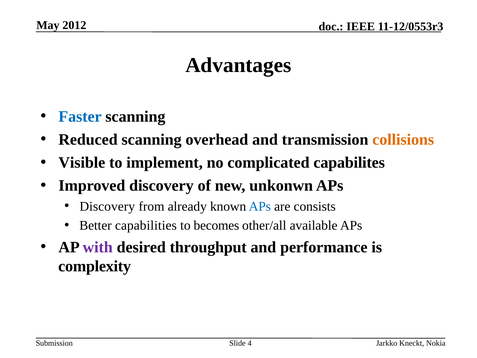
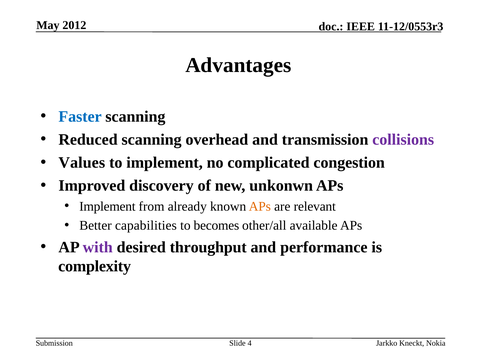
collisions colour: orange -> purple
Visible: Visible -> Values
capabilites: capabilites -> congestion
Discovery at (107, 206): Discovery -> Implement
APs at (260, 206) colour: blue -> orange
consists: consists -> relevant
